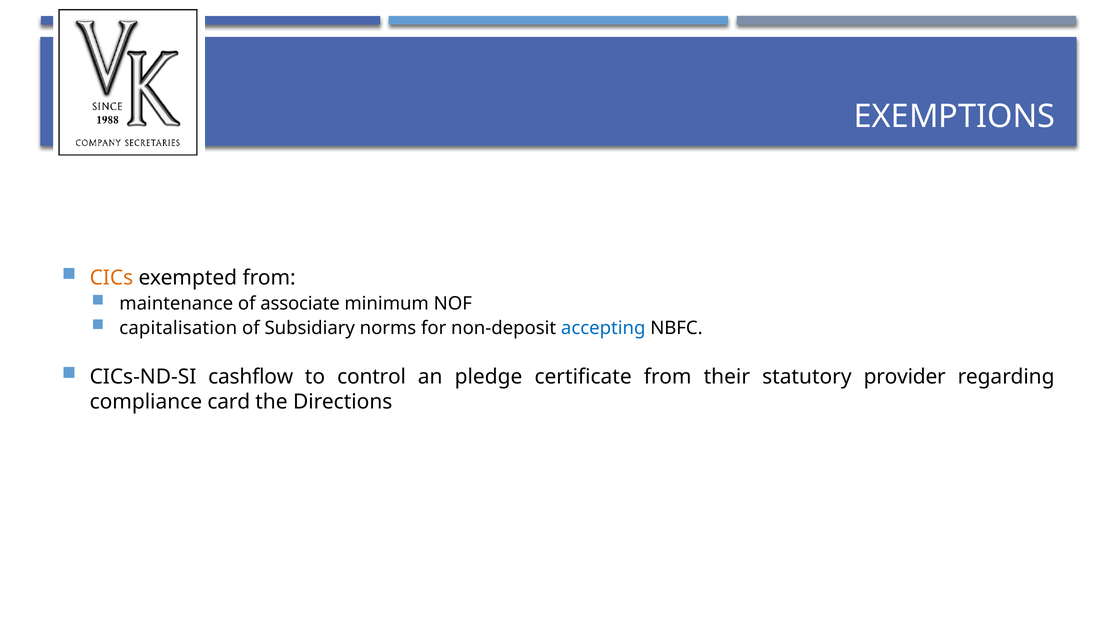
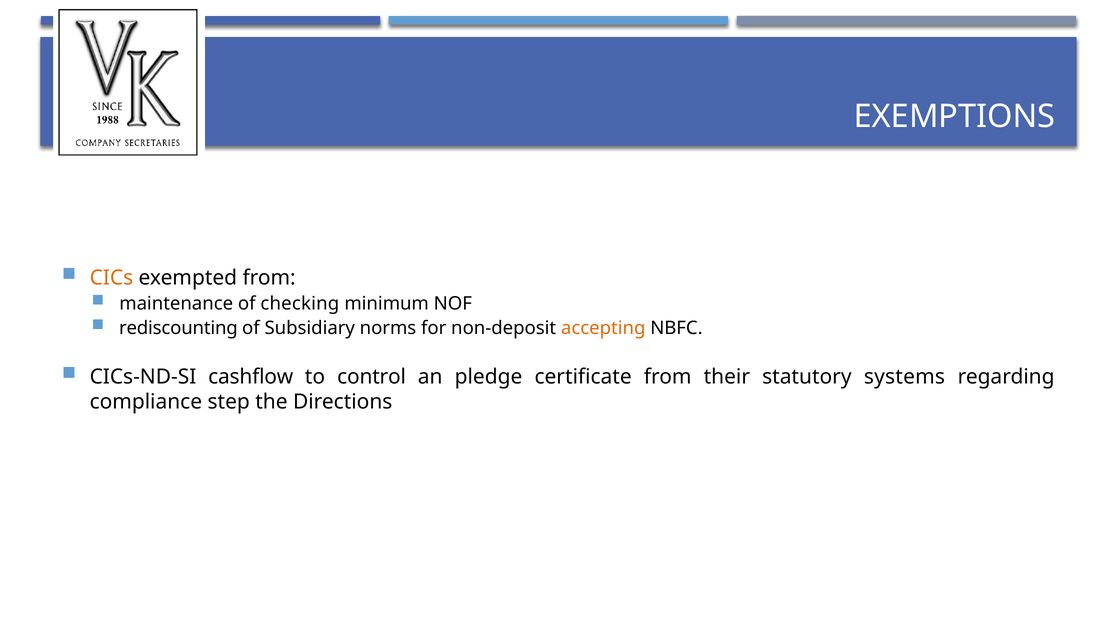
associate: associate -> checking
capitalisation: capitalisation -> rediscounting
accepting colour: blue -> orange
provider: provider -> systems
card: card -> step
